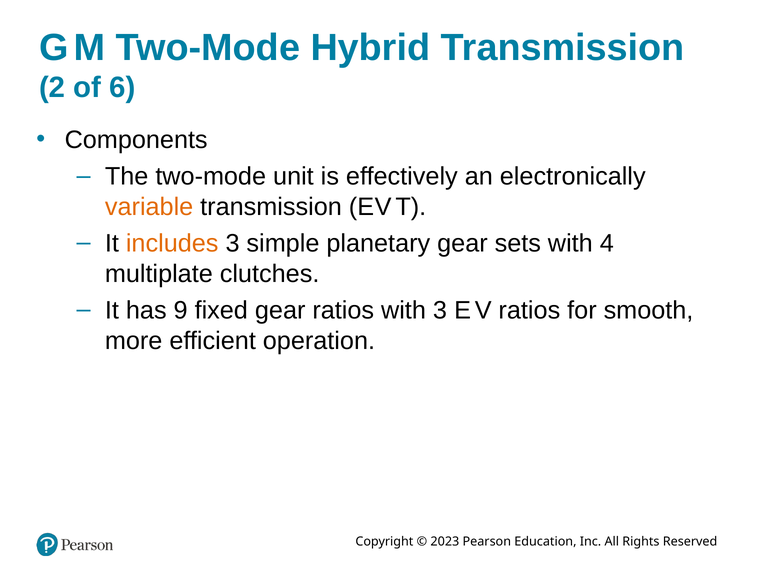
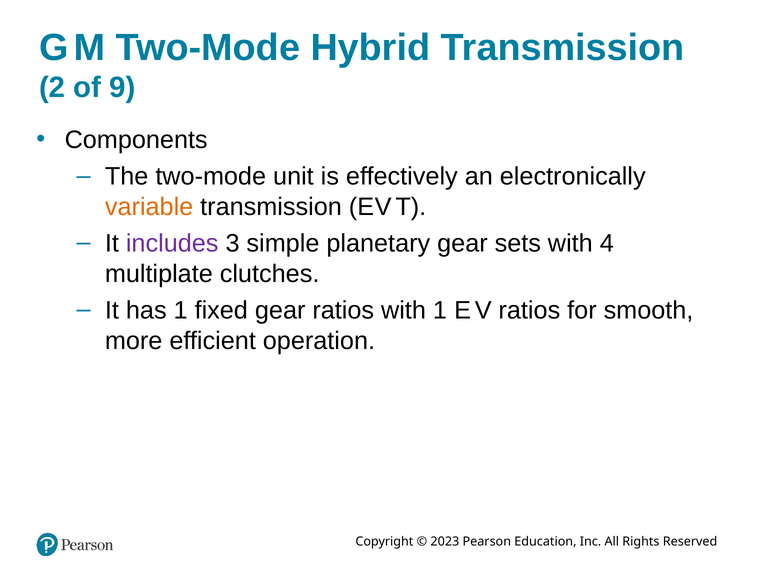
6: 6 -> 9
includes colour: orange -> purple
has 9: 9 -> 1
with 3: 3 -> 1
